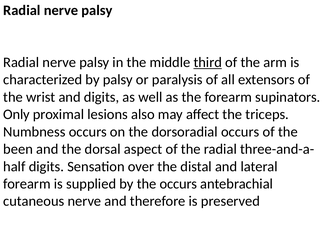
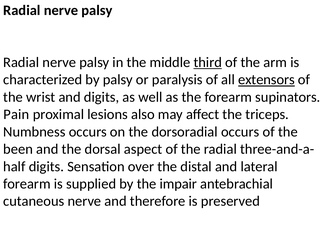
extensors underline: none -> present
Only: Only -> Pain
the occurs: occurs -> impair
